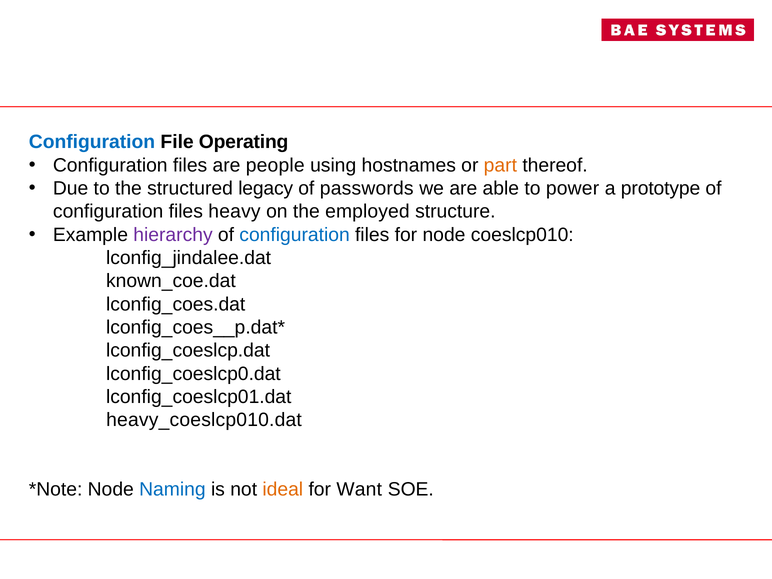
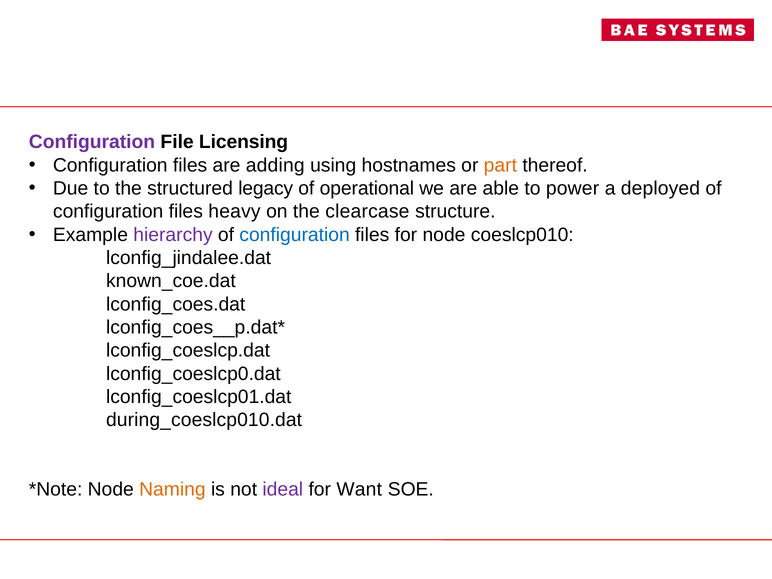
Configuration at (92, 142) colour: blue -> purple
Operating: Operating -> Licensing
people: people -> adding
passwords: passwords -> operational
prototype: prototype -> deployed
employed: employed -> clearcase
heavy_coeslcp010.dat: heavy_coeslcp010.dat -> during_coeslcp010.dat
Naming colour: blue -> orange
ideal colour: orange -> purple
